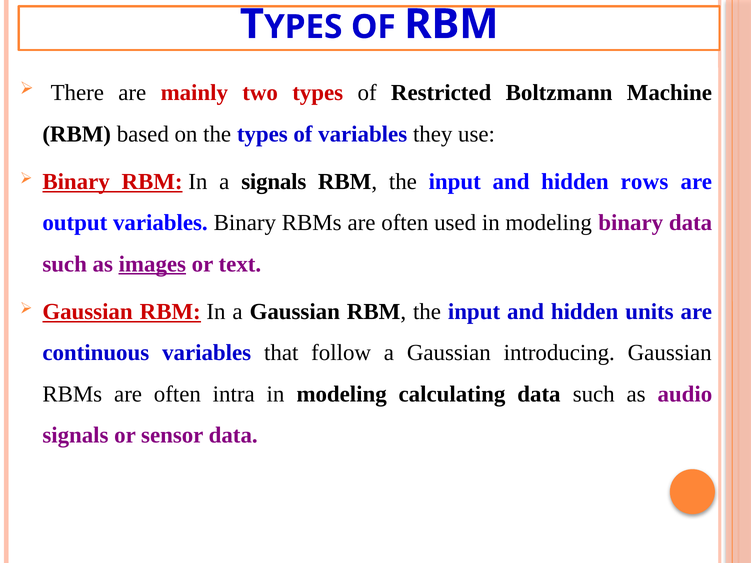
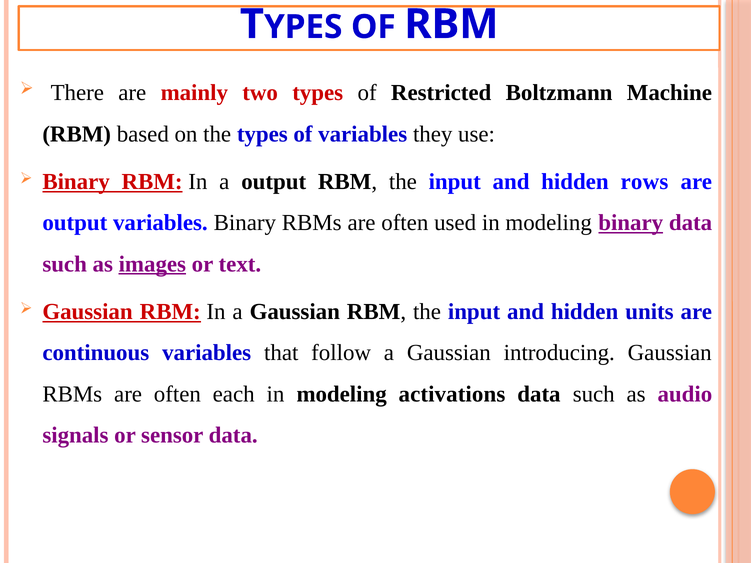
a signals: signals -> output
binary at (631, 223) underline: none -> present
intra: intra -> each
calculating: calculating -> activations
